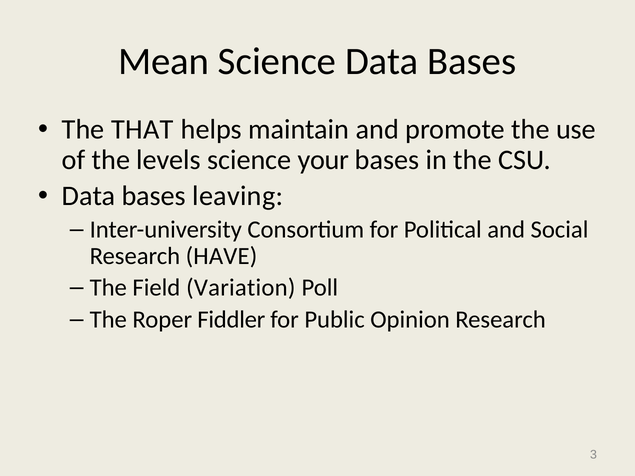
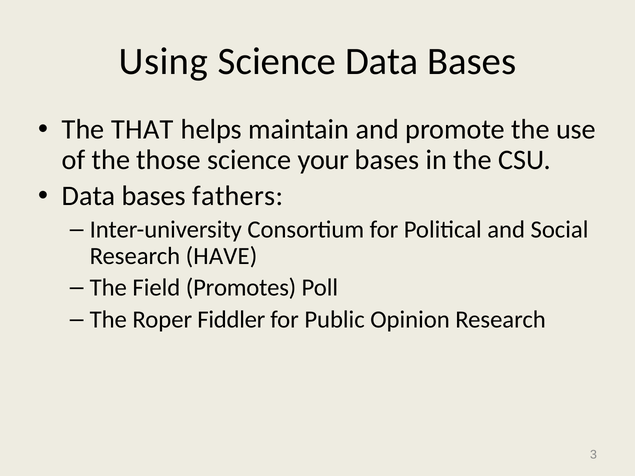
Mean: Mean -> Using
levels: levels -> those
leaving: leaving -> fathers
Variation: Variation -> Promotes
